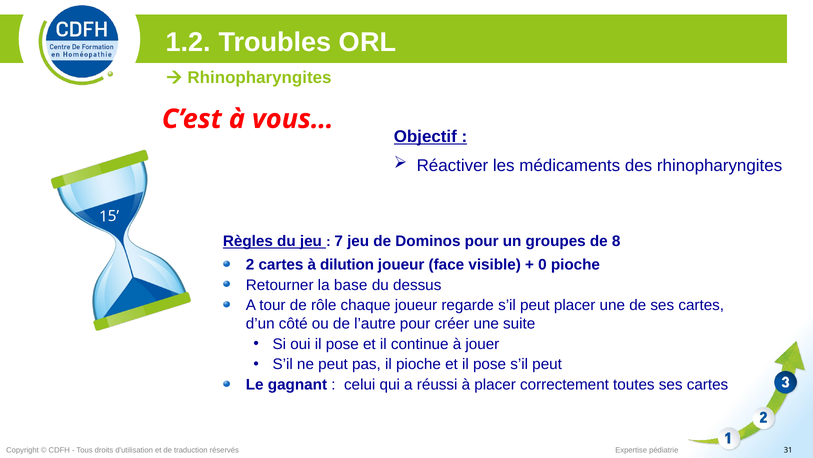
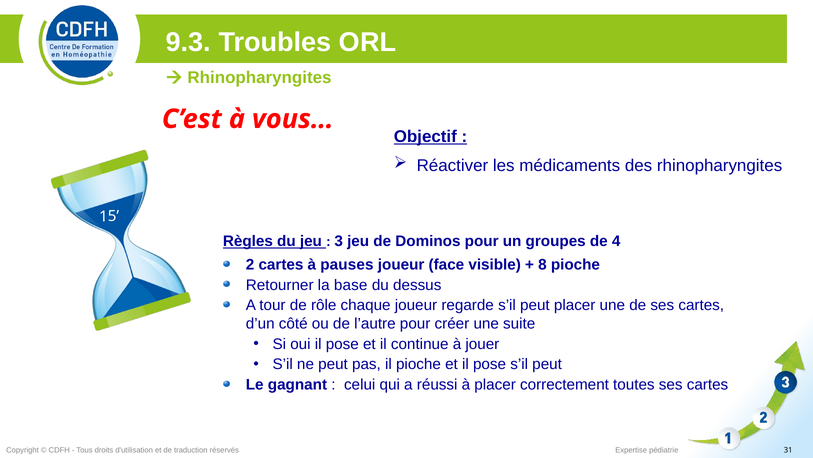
1.2: 1.2 -> 9.3
7: 7 -> 3
8: 8 -> 4
dilution: dilution -> pauses
0: 0 -> 8
